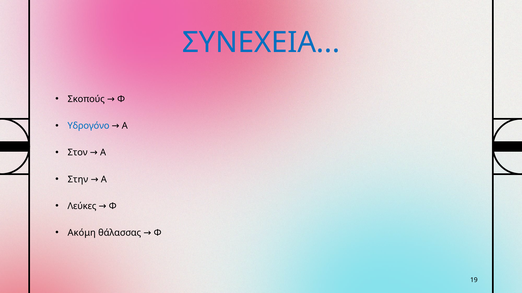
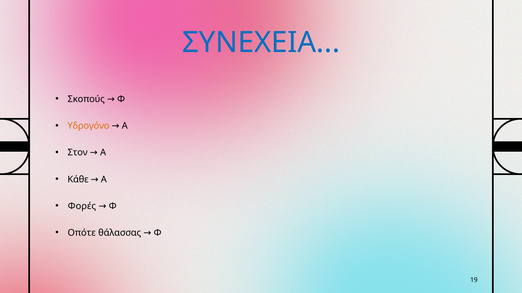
Υδρογόνο colour: blue -> orange
Στην: Στην -> Κάθε
Λεύκες: Λεύκες -> Φορές
Ακόμη: Ακόμη -> Οπότε
